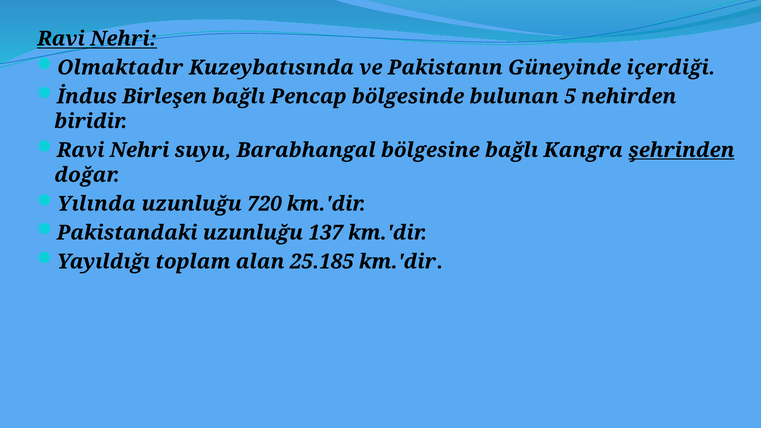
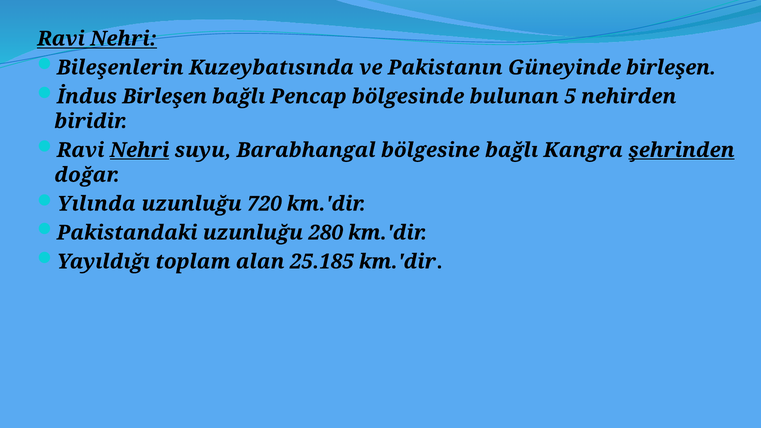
Olmaktadır: Olmaktadır -> Bileşenlerin
Güneyinde içerdiği: içerdiği -> birleşen
Nehri at (140, 150) underline: none -> present
137: 137 -> 280
